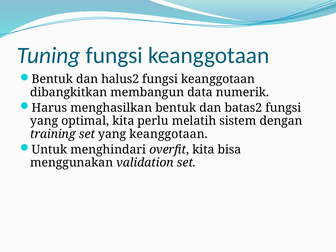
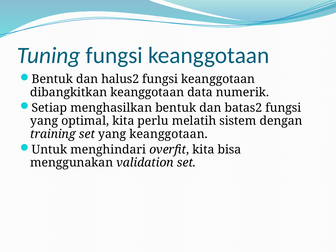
dibangkitkan membangun: membangun -> keanggotaan
Harus: Harus -> Setiap
